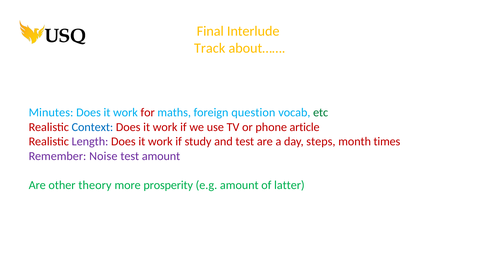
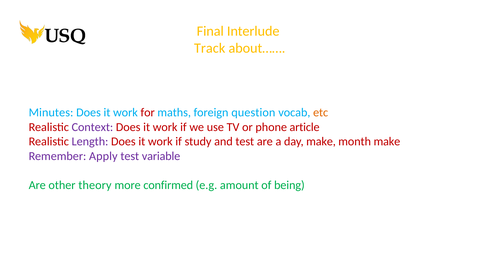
etc colour: green -> orange
Context colour: blue -> purple
day steps: steps -> make
month times: times -> make
Noise: Noise -> Apply
test amount: amount -> variable
prosperity: prosperity -> confirmed
latter: latter -> being
